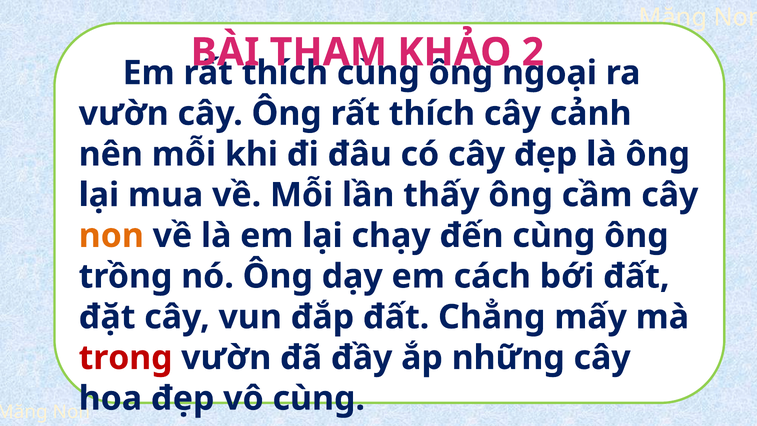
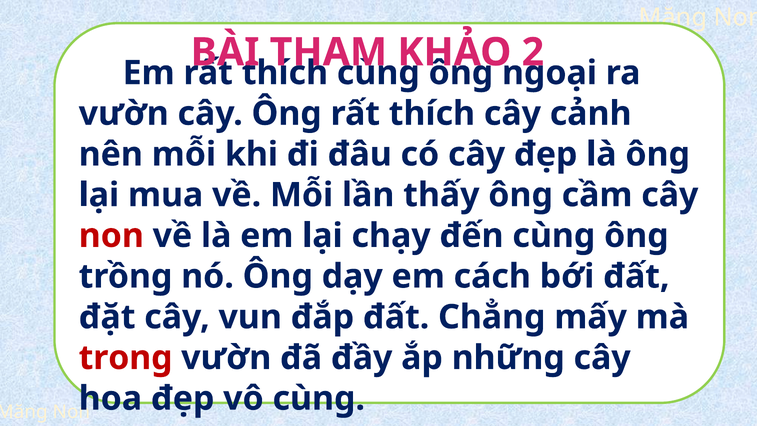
non at (111, 236) colour: orange -> red
